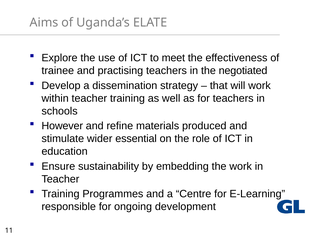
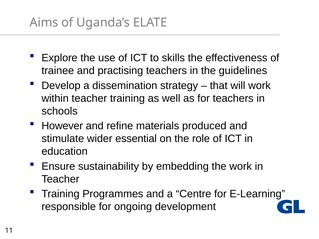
meet: meet -> skills
negotiated: negotiated -> guidelines
